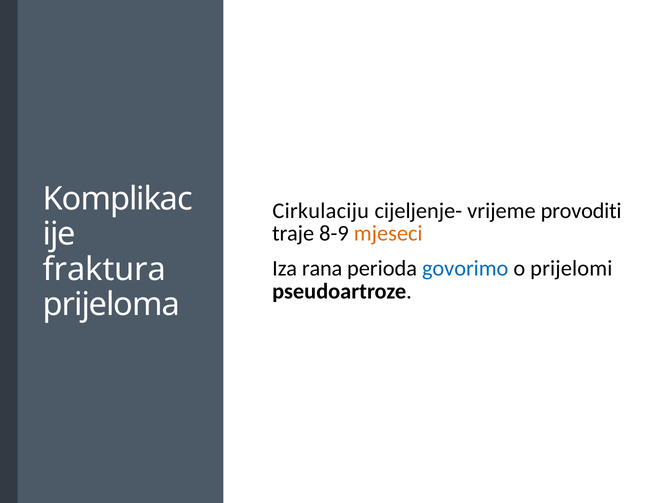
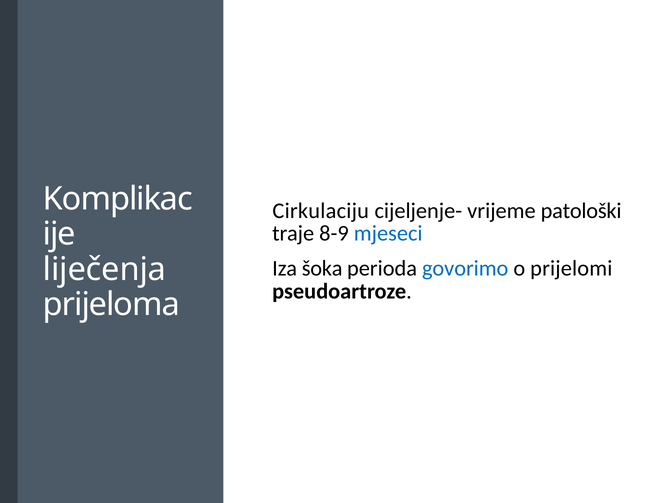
provoditi: provoditi -> patološki
mjeseci colour: orange -> blue
rana: rana -> šoka
fraktura: fraktura -> liječenja
